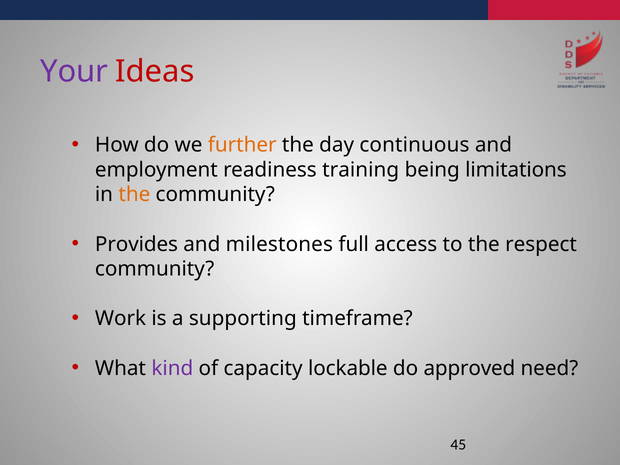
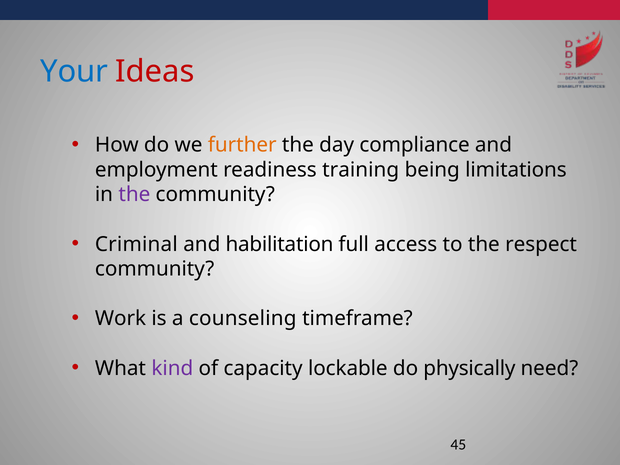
Your colour: purple -> blue
continuous: continuous -> compliance
the at (134, 195) colour: orange -> purple
Provides: Provides -> Criminal
milestones: milestones -> habilitation
supporting: supporting -> counseling
approved: approved -> physically
